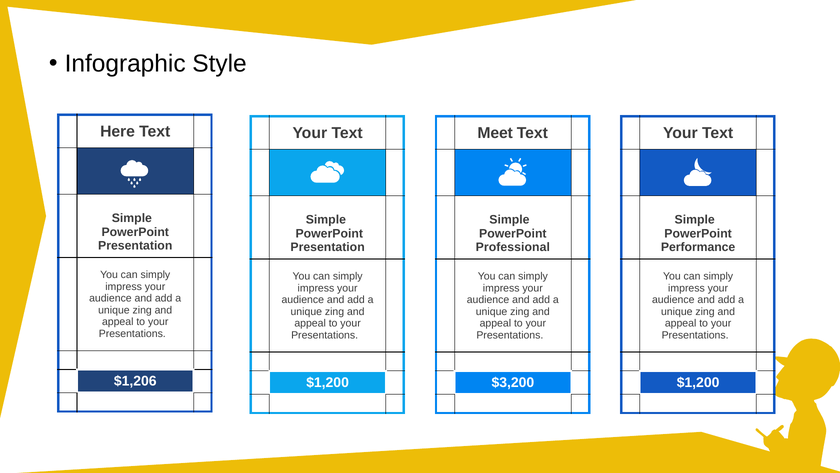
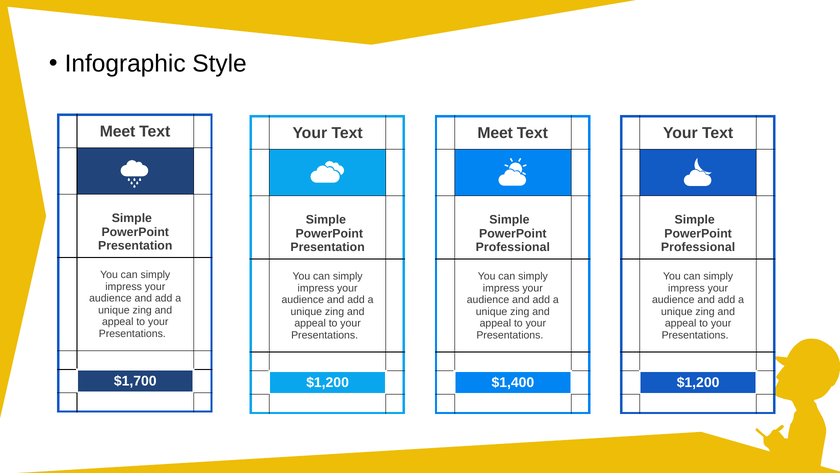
Here at (118, 131): Here -> Meet
Performance at (698, 247): Performance -> Professional
$1,206: $1,206 -> $1,700
$3,200: $3,200 -> $1,400
